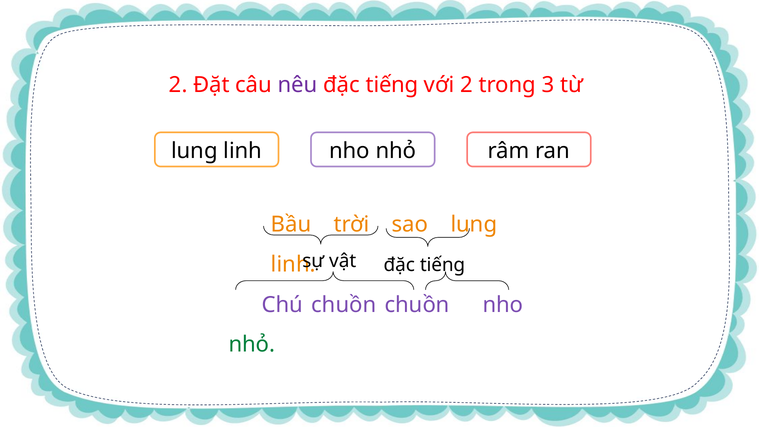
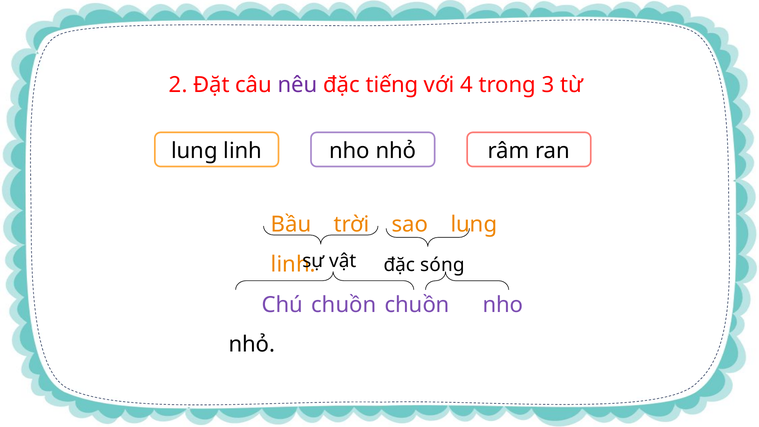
với 2: 2 -> 4
vật đặc tiếng: tiếng -> sóng
nhỏ at (252, 345) colour: green -> black
